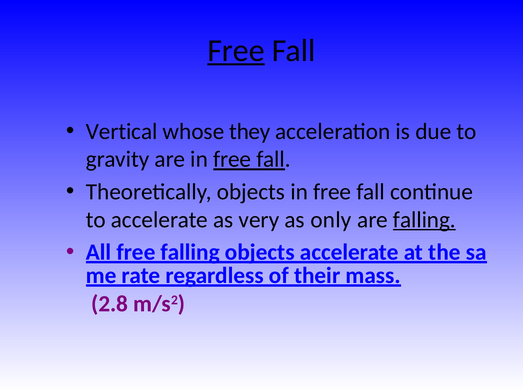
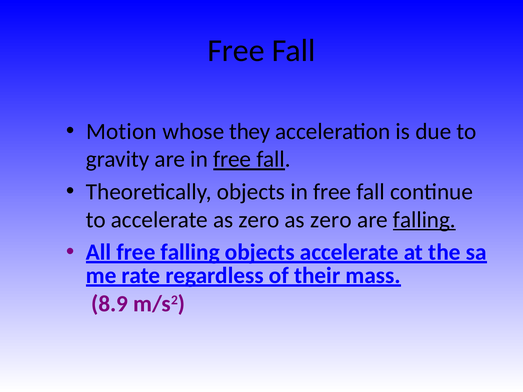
Free at (236, 51) underline: present -> none
Vertical: Vertical -> Motion
accelerate as very: very -> zero
only at (331, 220): only -> zero
2.8: 2.8 -> 8.9
